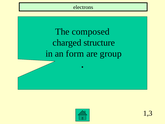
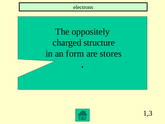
composed: composed -> oppositely
group: group -> stores
